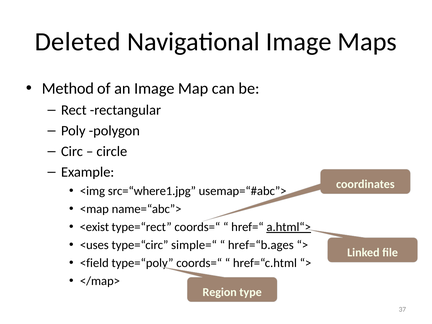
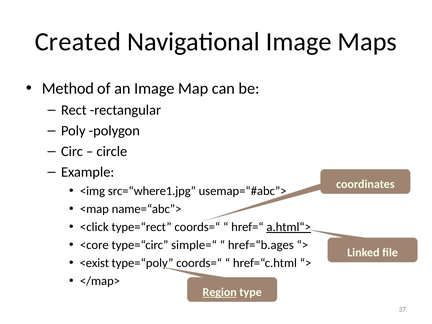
Deleted: Deleted -> Created
<exist: <exist -> <click
<uses: <uses -> <core
<field: <field -> <exist
Region underline: none -> present
